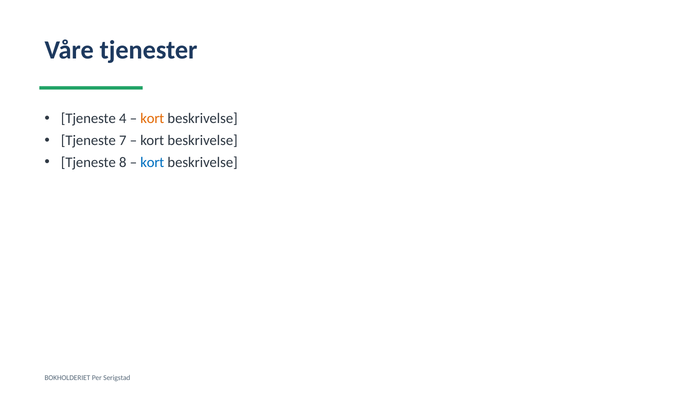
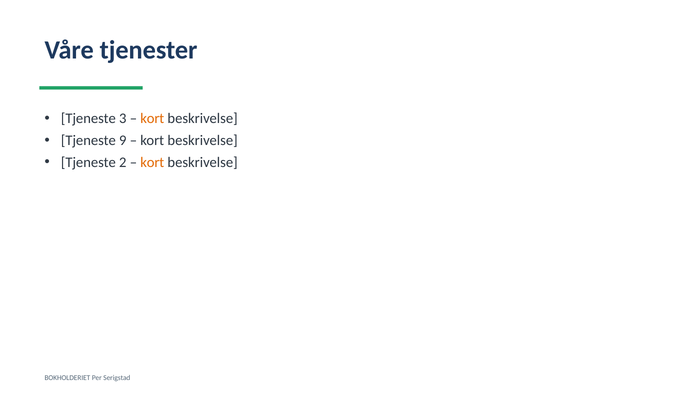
4: 4 -> 3
7: 7 -> 9
8: 8 -> 2
kort at (152, 162) colour: blue -> orange
